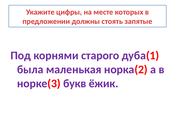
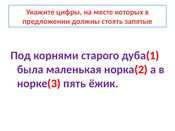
букв: букв -> пять
